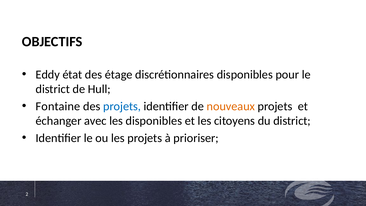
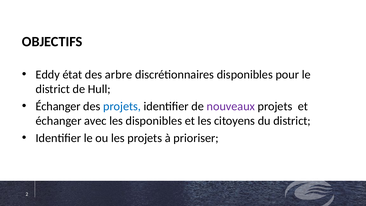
étage: étage -> arbre
Fontaine at (58, 106): Fontaine -> Échanger
nouveaux colour: orange -> purple
